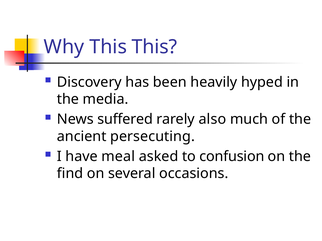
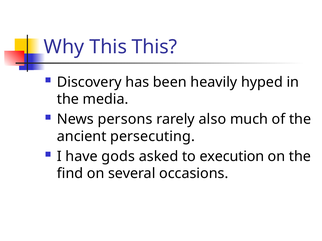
suffered: suffered -> persons
meal: meal -> gods
confusion: confusion -> execution
